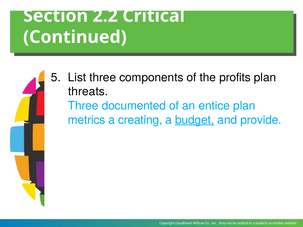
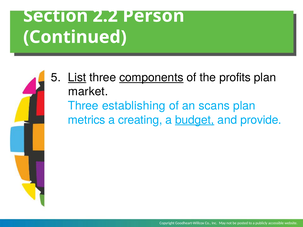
Critical: Critical -> Person
List underline: none -> present
components underline: none -> present
threats: threats -> market
documented: documented -> establishing
entice: entice -> scans
